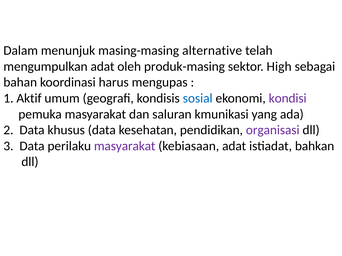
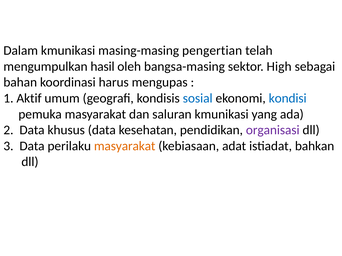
Dalam menunjuk: menunjuk -> kmunikasi
alternative: alternative -> pengertian
mengumpulkan adat: adat -> hasil
produk-masing: produk-masing -> bangsa-masing
kondisi colour: purple -> blue
masyarakat at (125, 146) colour: purple -> orange
